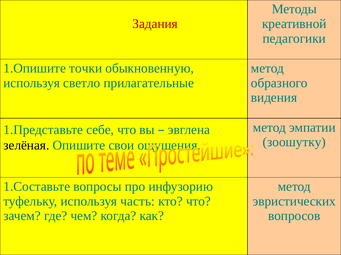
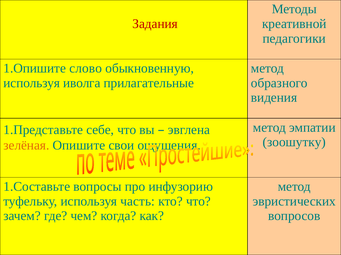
точки: точки -> слово
светло: светло -> иволга
зелёная colour: black -> orange
